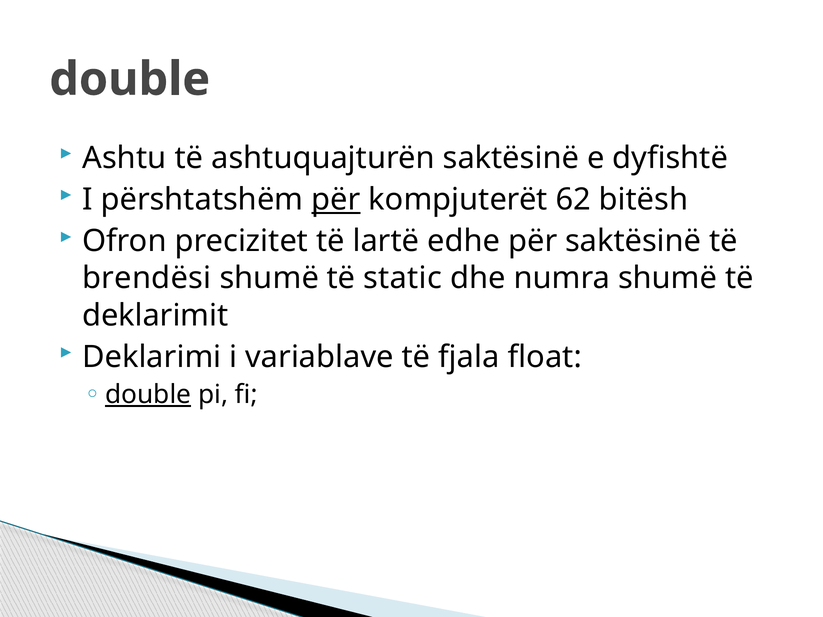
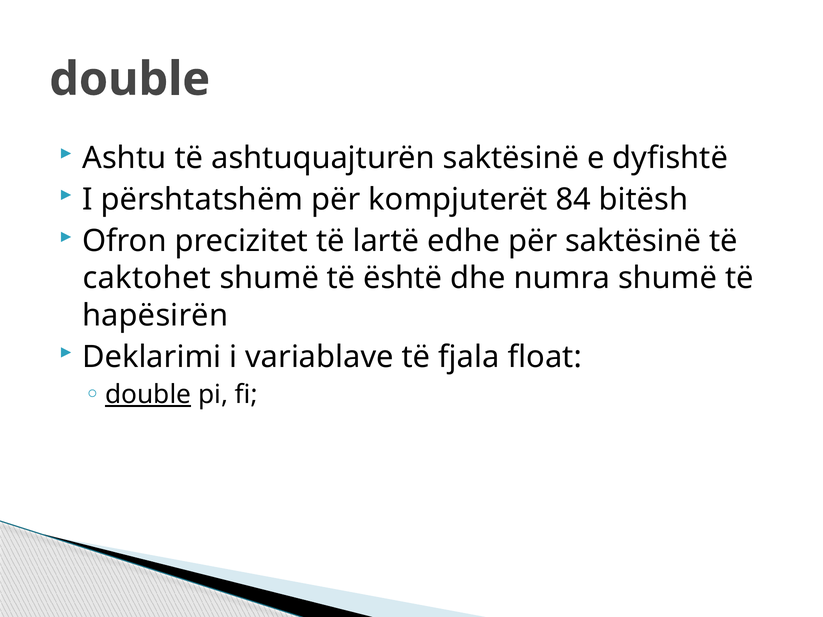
për at (336, 200) underline: present -> none
62: 62 -> 84
brendësi: brendësi -> caktohet
static: static -> është
deklarimit: deklarimit -> hapësirën
